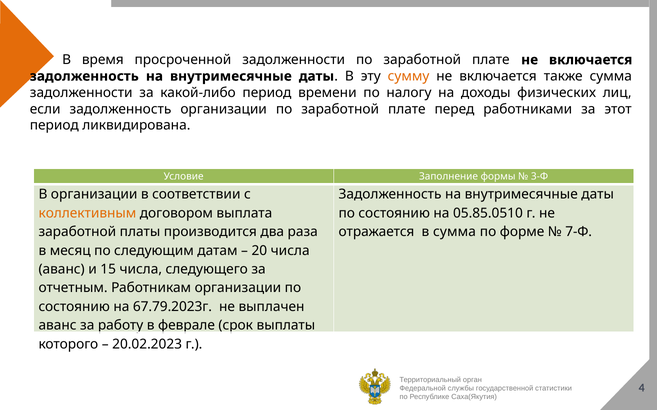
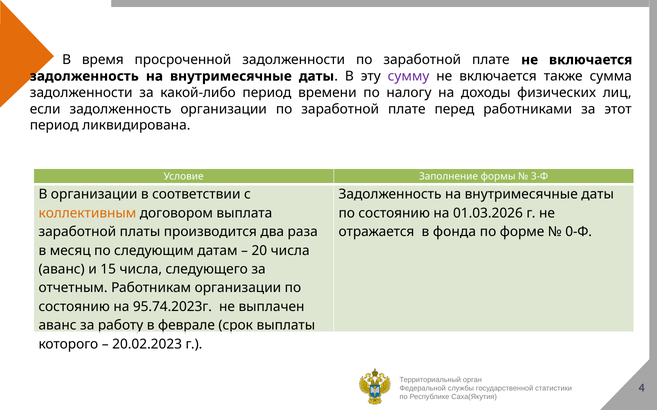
сумму colour: orange -> purple
05.85.0510: 05.85.0510 -> 01.03.2026
в сумма: сумма -> фонда
7-Ф: 7-Ф -> 0-Ф
67.79.2023г: 67.79.2023г -> 95.74.2023г
